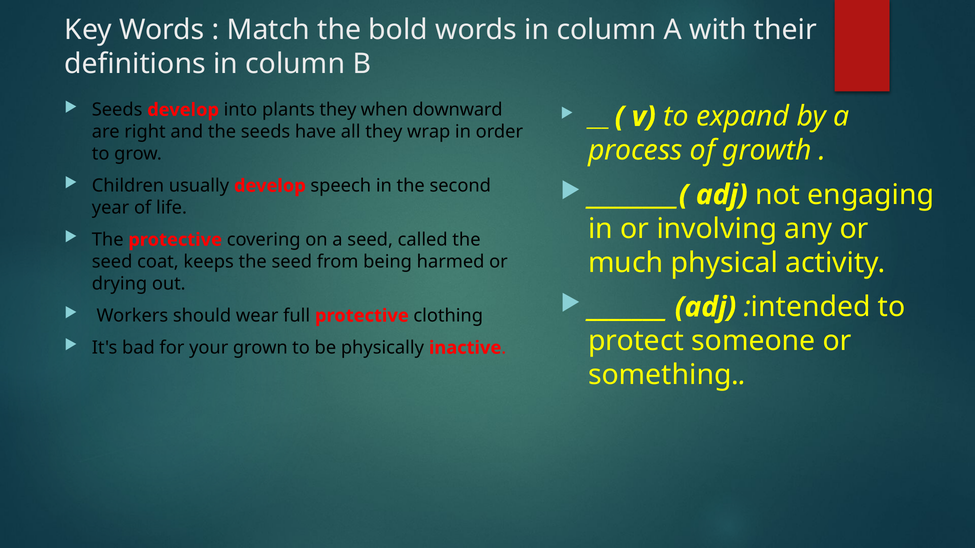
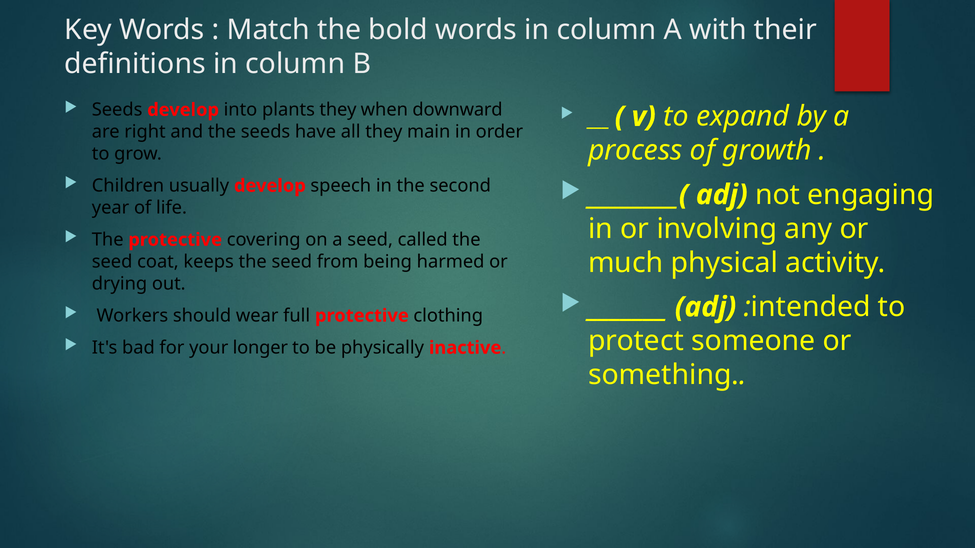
wrap: wrap -> main
grown: grown -> longer
